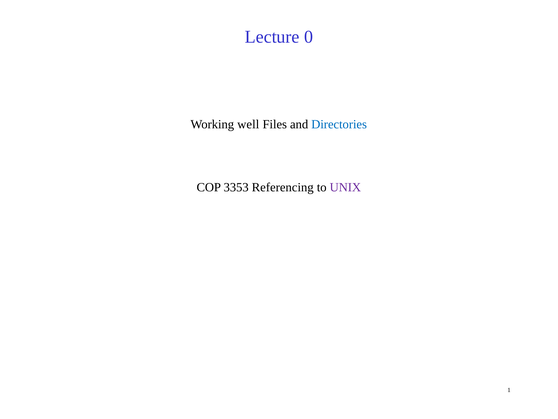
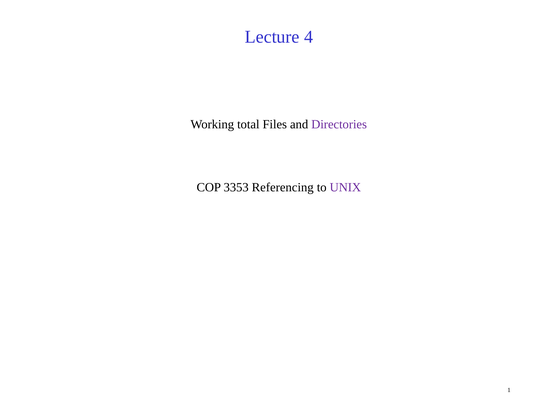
0: 0 -> 4
well: well -> total
Directories colour: blue -> purple
